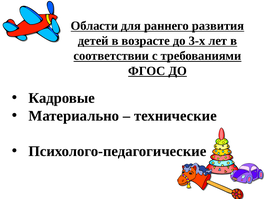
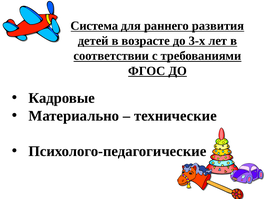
Области: Области -> Система
